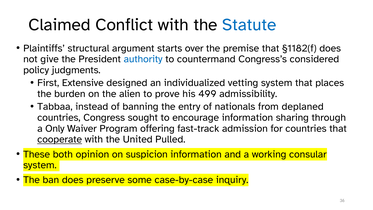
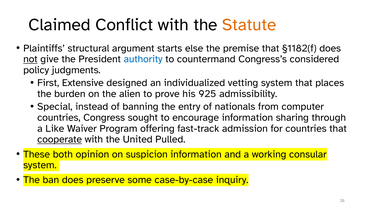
Statute colour: blue -> orange
over: over -> else
not underline: none -> present
499: 499 -> 925
Tabbaa: Tabbaa -> Special
deplaned: deplaned -> computer
Only: Only -> Like
